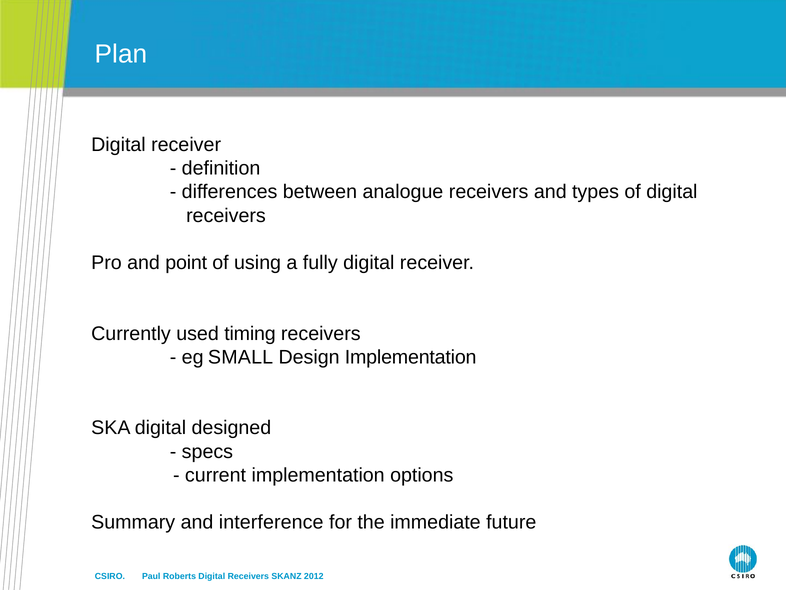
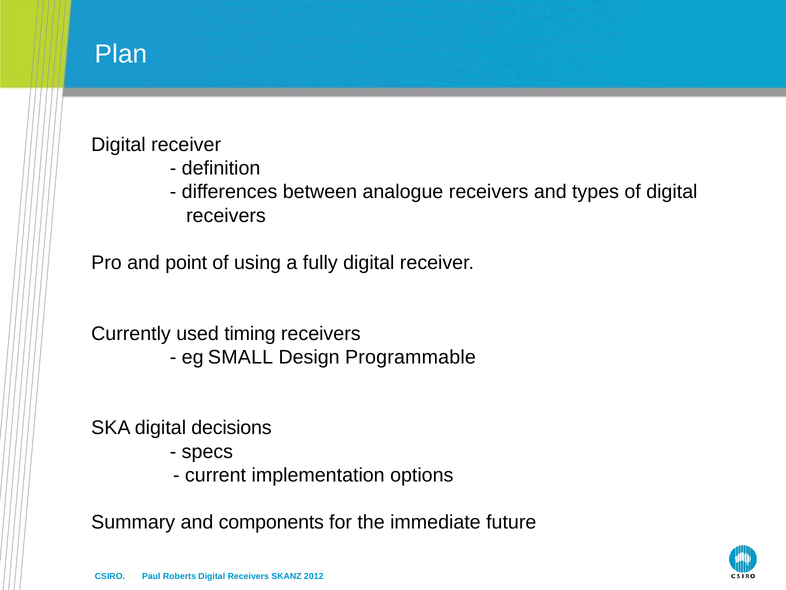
Design Implementation: Implementation -> Programmable
designed: designed -> decisions
interference: interference -> components
